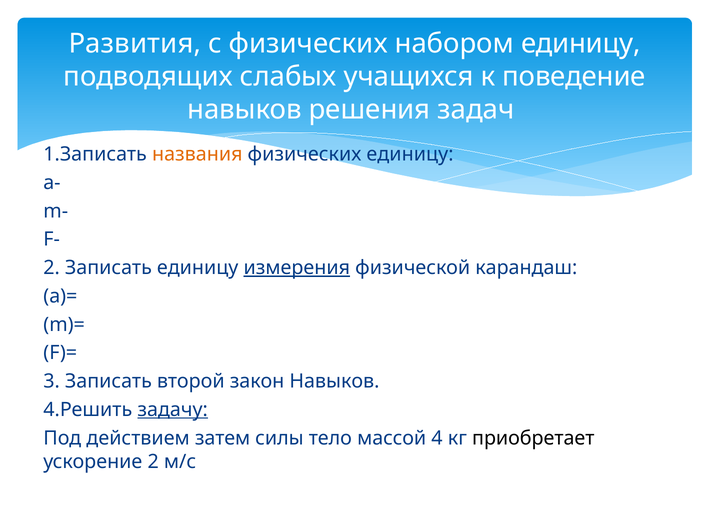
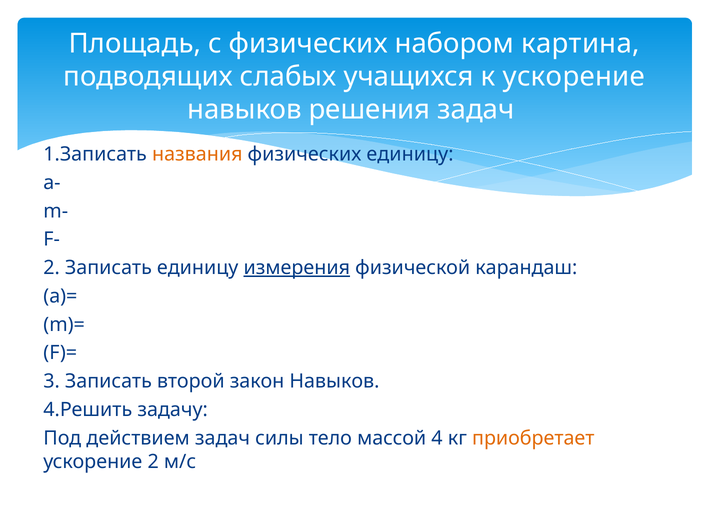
Развития: Развития -> Площадь
набором единицу: единицу -> картина
к поведение: поведение -> ускорение
задачу underline: present -> none
действием затем: затем -> задач
приобретает colour: black -> orange
